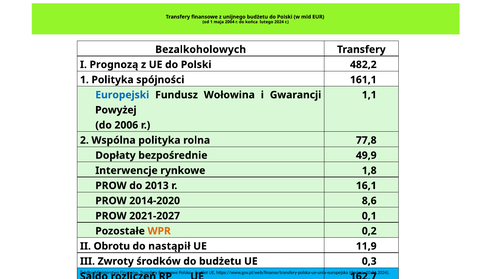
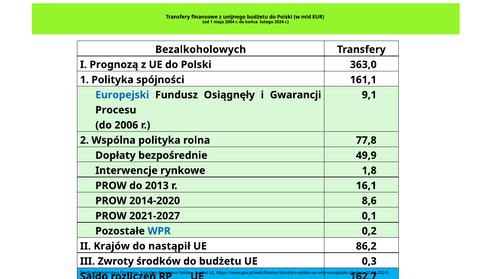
482,2: 482,2 -> 363,0
Wołowina: Wołowina -> Osiągnęły
1,1: 1,1 -> 9,1
Powyżej: Powyżej -> Procesu
WPR colour: orange -> blue
Obrotu: Obrotu -> Krajów
11,9: 11,9 -> 86,2
